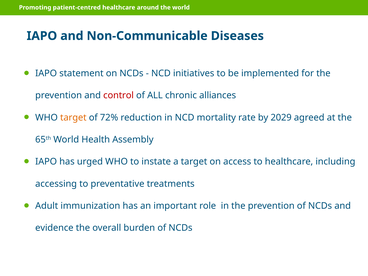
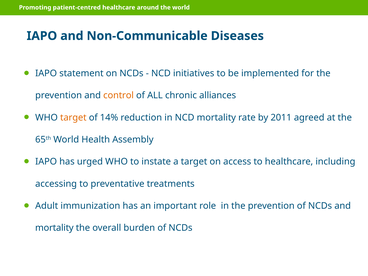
control colour: red -> orange
72%: 72% -> 14%
2029: 2029 -> 2011
evidence at (54, 228): evidence -> mortality
